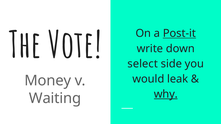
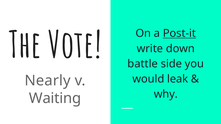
select: select -> battle
Money: Money -> Nearly
why underline: present -> none
